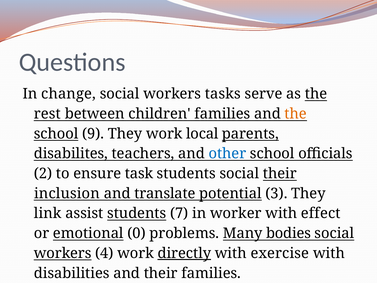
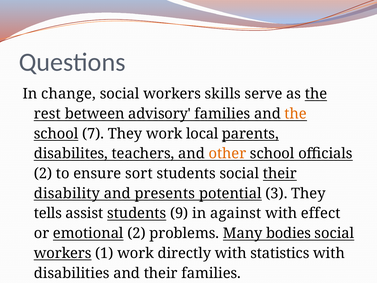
tasks: tasks -> skills
children: children -> advisory
9: 9 -> 7
other colour: blue -> orange
task: task -> sort
inclusion: inclusion -> disability
translate: translate -> presents
link: link -> tells
7: 7 -> 9
worker: worker -> against
emotional 0: 0 -> 2
4: 4 -> 1
directly underline: present -> none
exercise: exercise -> statistics
